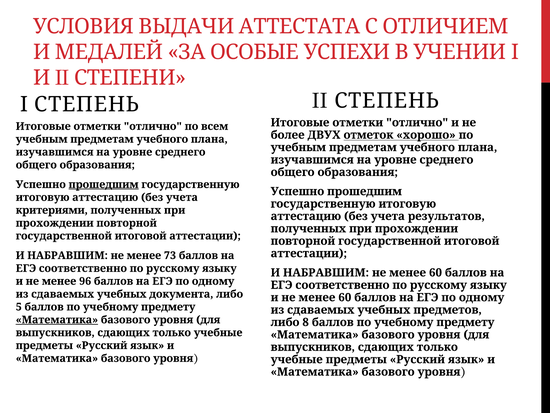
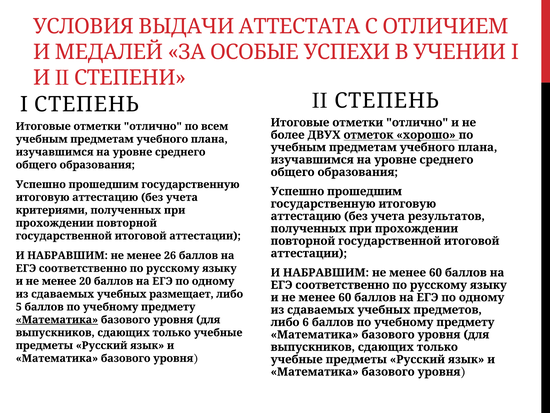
прошедшим at (104, 184) underline: present -> none
73: 73 -> 26
96: 96 -> 20
документа: документа -> размещает
8: 8 -> 6
